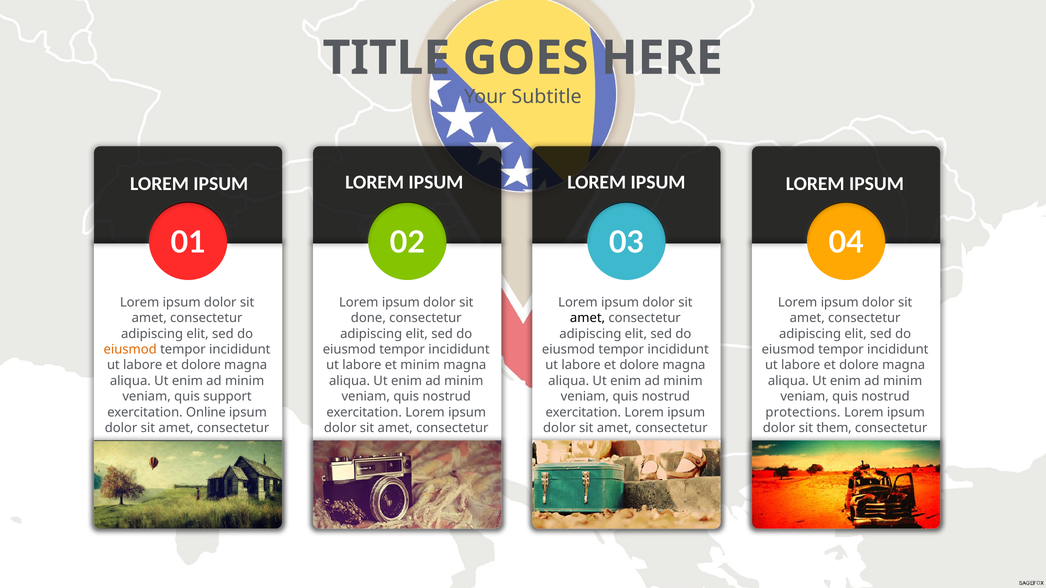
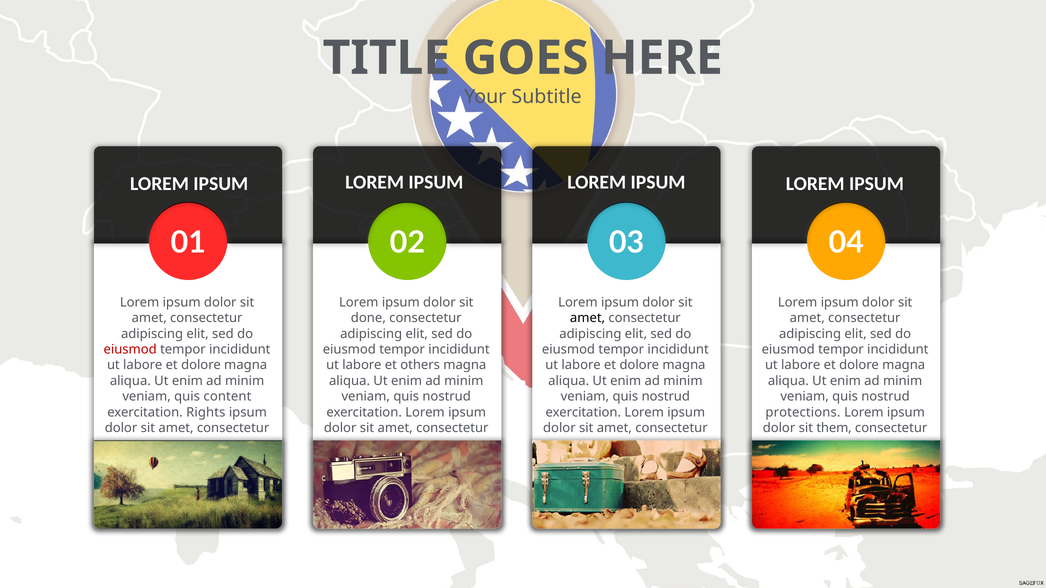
eiusmod at (130, 350) colour: orange -> red
et minim: minim -> others
support: support -> content
Online: Online -> Rights
